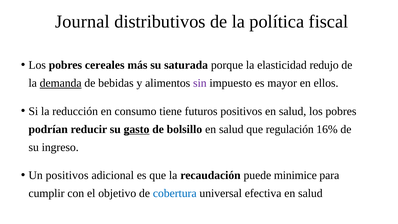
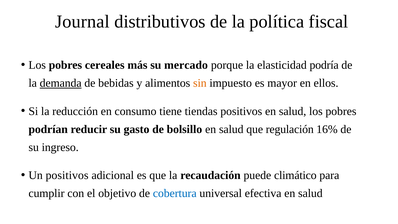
saturada: saturada -> mercado
redujo: redujo -> podría
sin colour: purple -> orange
futuros: futuros -> tiendas
gasto underline: present -> none
minimice: minimice -> climático
